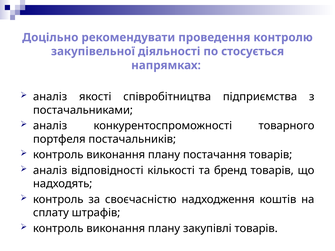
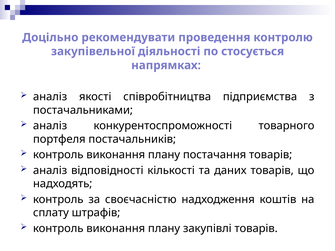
бренд: бренд -> даних
